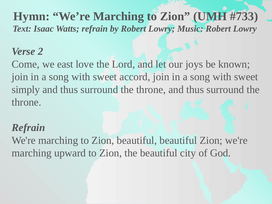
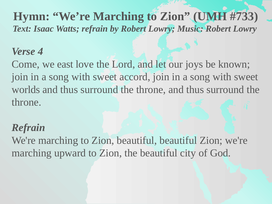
2: 2 -> 4
simply: simply -> worlds
